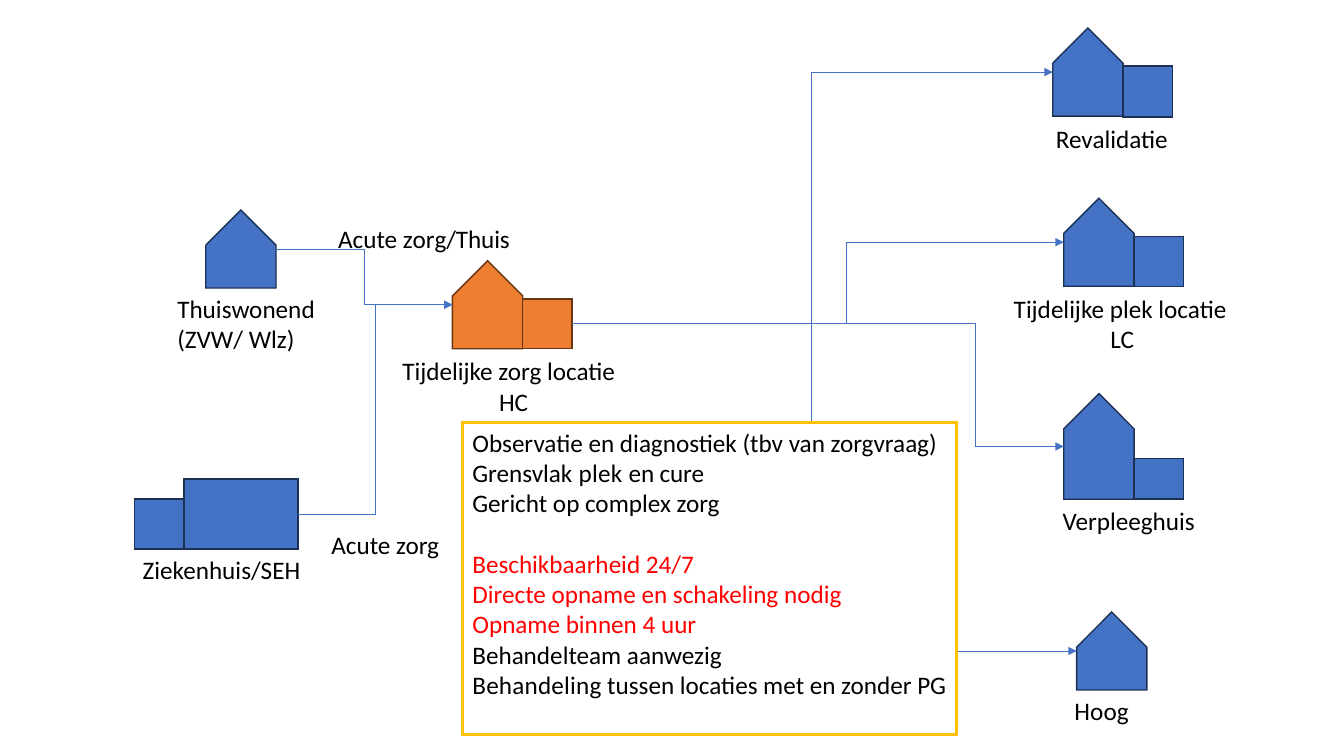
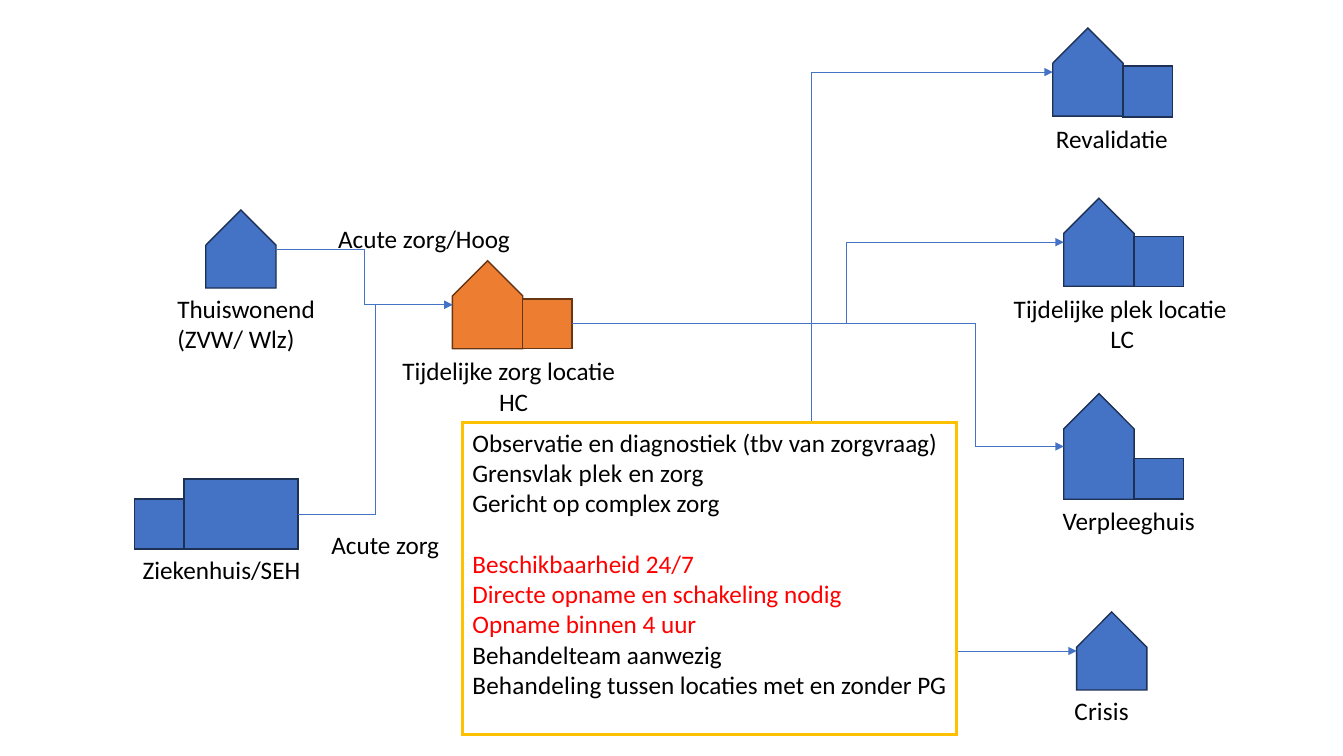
zorg/Thuis: zorg/Thuis -> zorg/Hoog
en cure: cure -> zorg
Hoog: Hoog -> Crisis
